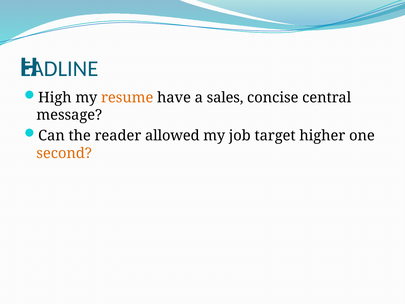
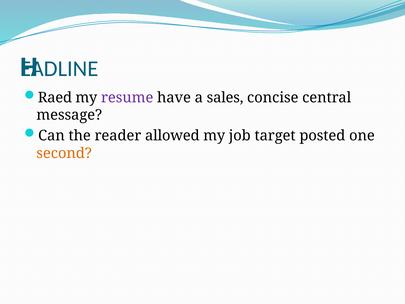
High: High -> Raed
resume colour: orange -> purple
higher: higher -> posted
